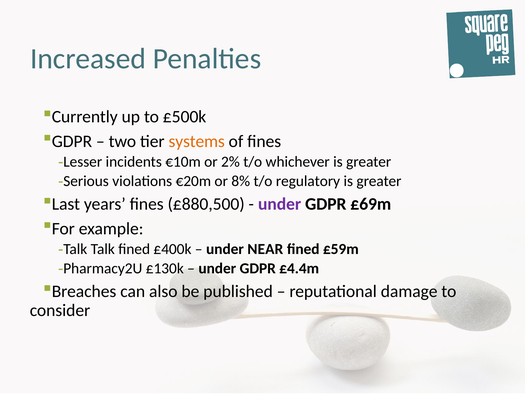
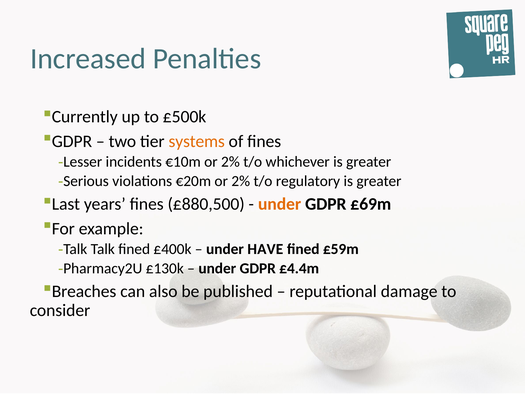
€20m or 8%: 8% -> 2%
under at (280, 204) colour: purple -> orange
NEAR: NEAR -> HAVE
